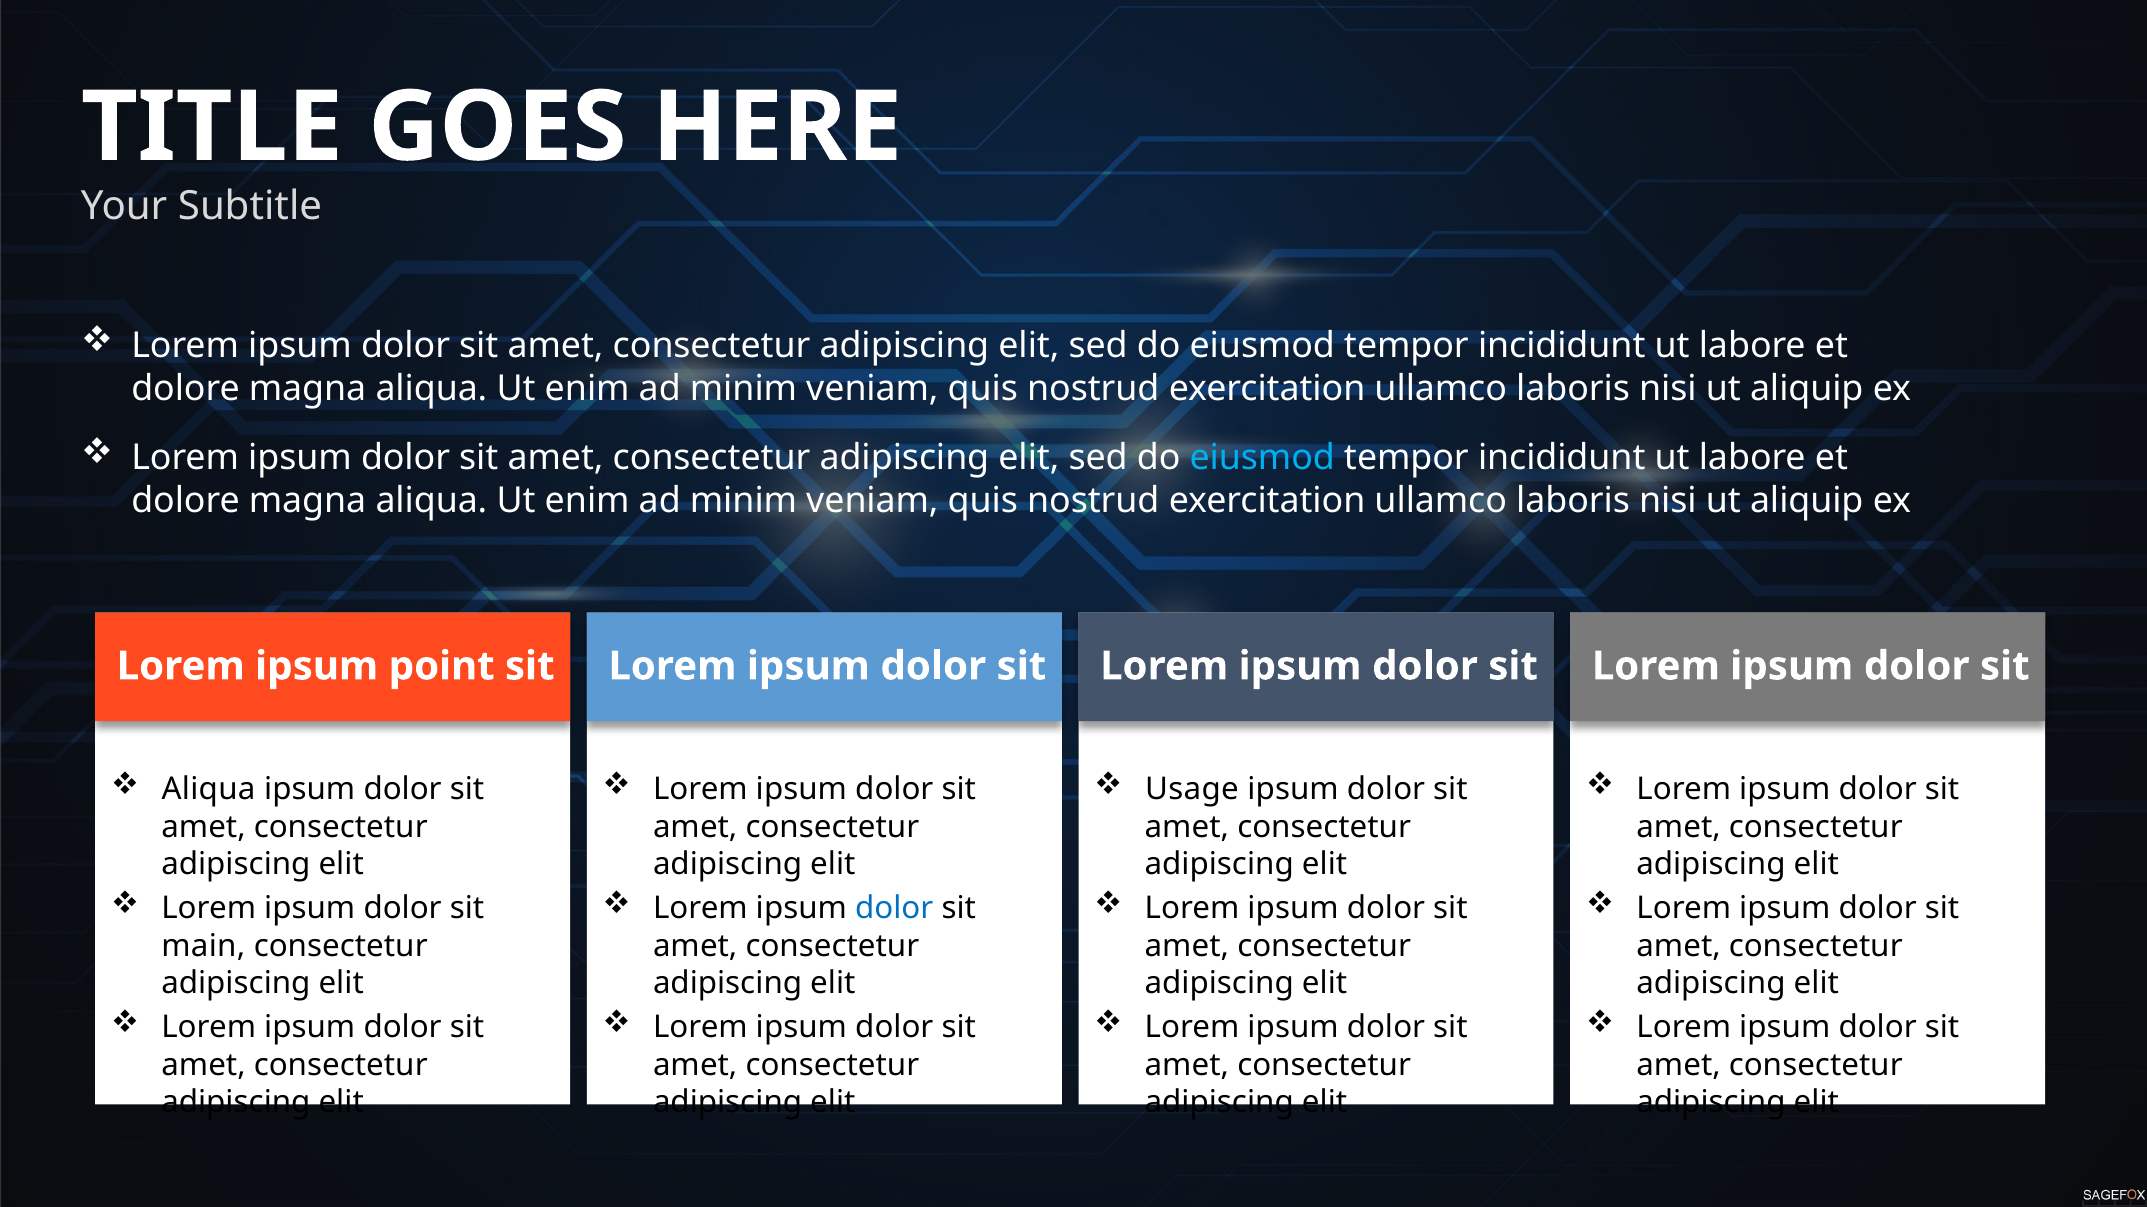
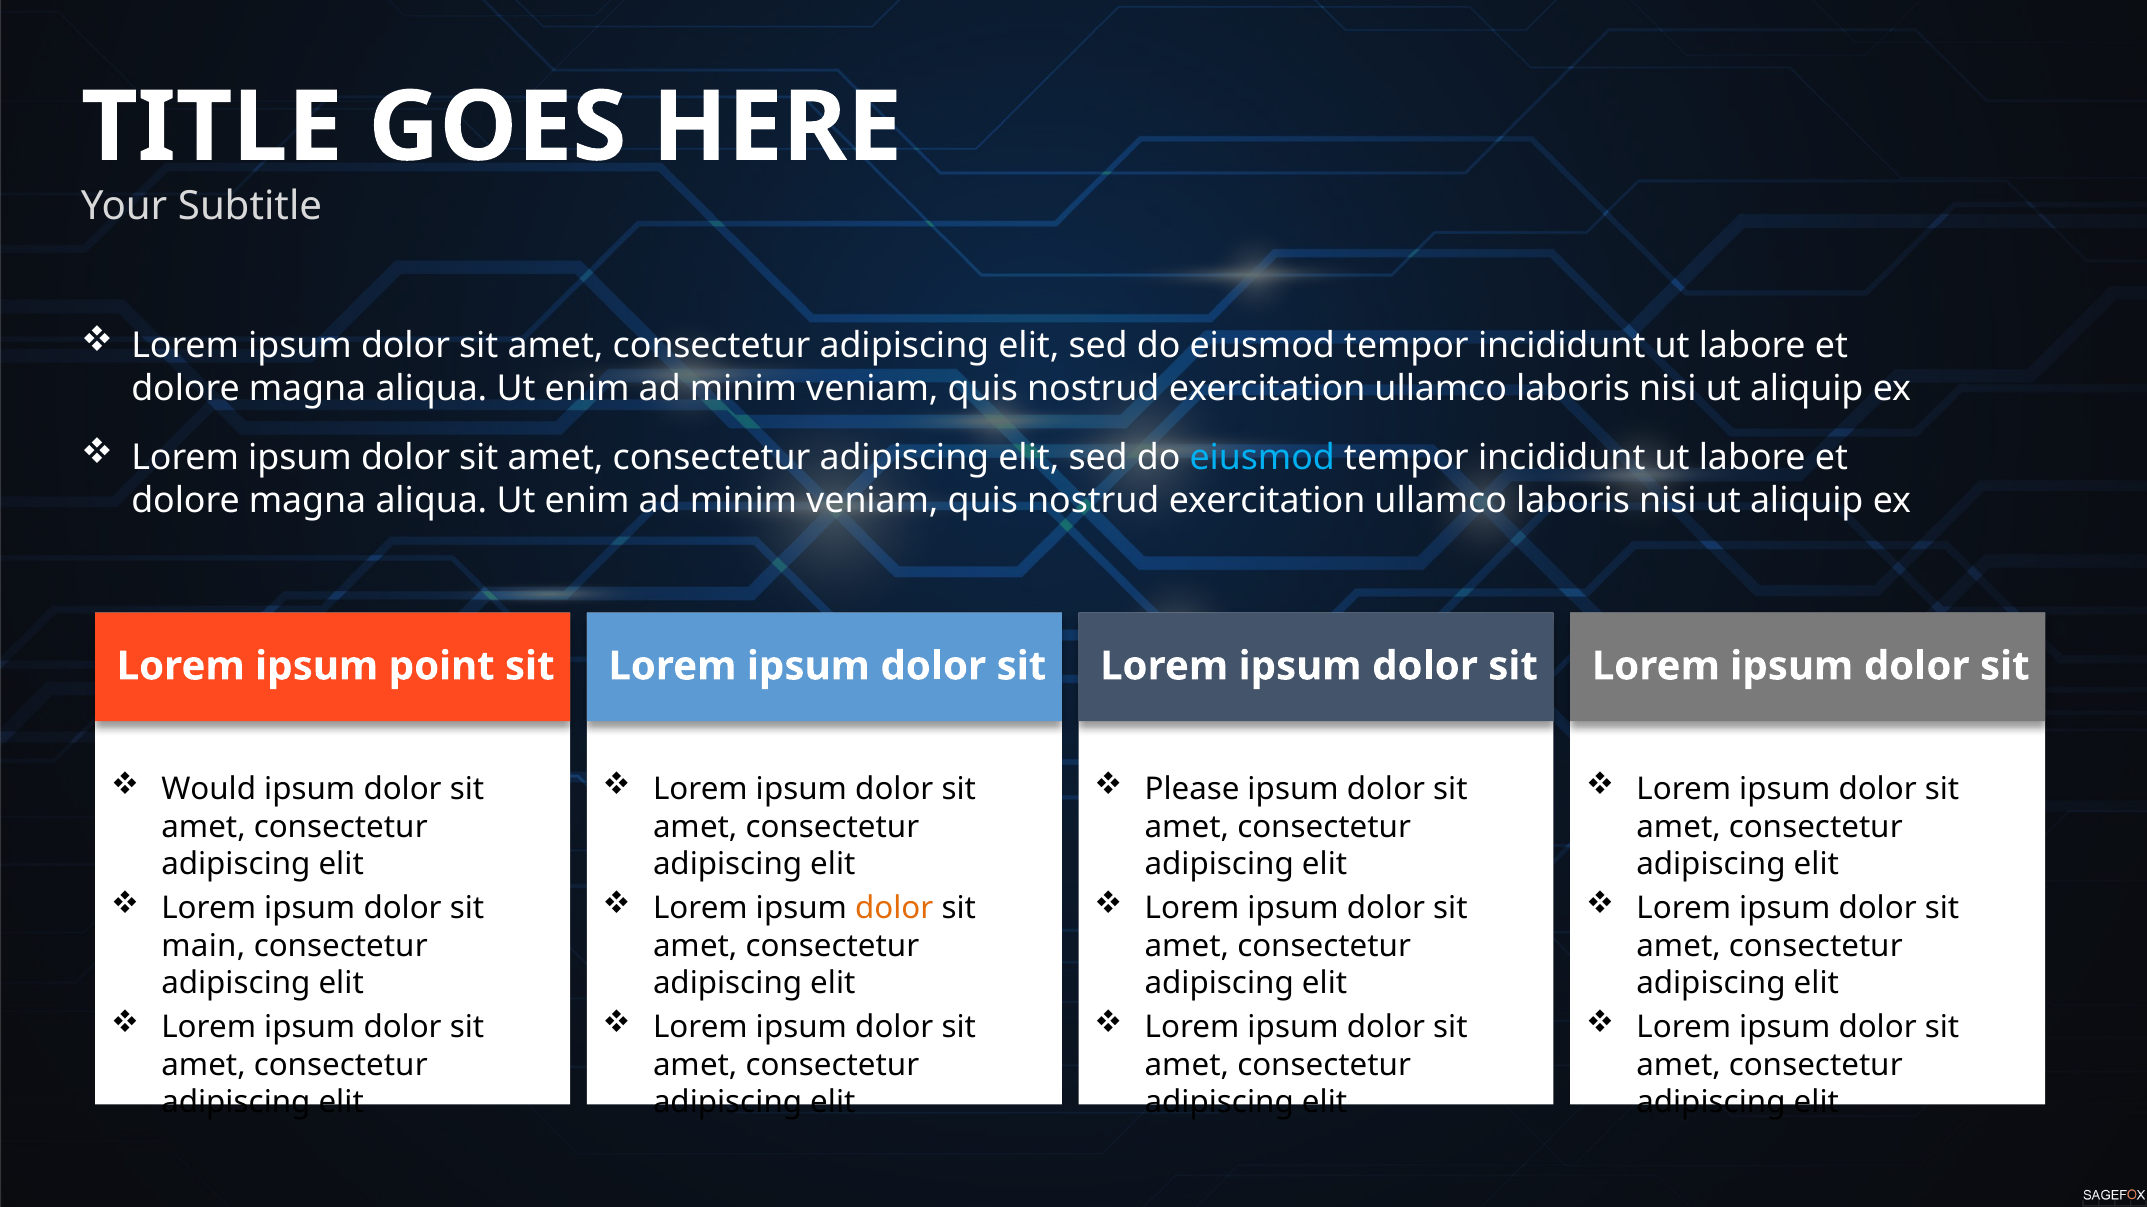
Aliqua at (209, 790): Aliqua -> Would
Usage: Usage -> Please
dolor at (894, 909) colour: blue -> orange
